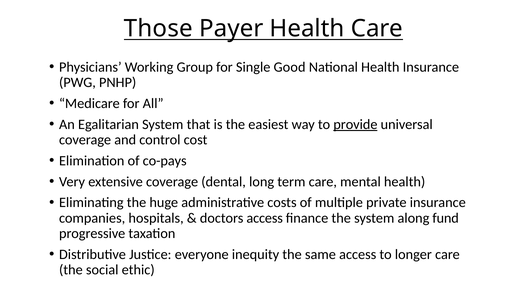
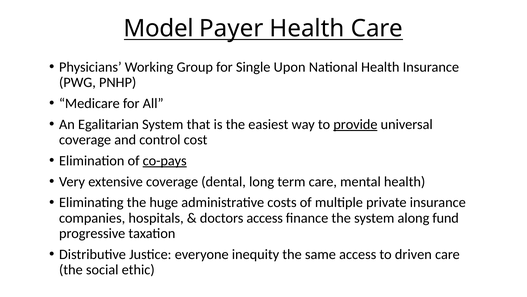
Those: Those -> Model
Good: Good -> Upon
co-pays underline: none -> present
longer: longer -> driven
